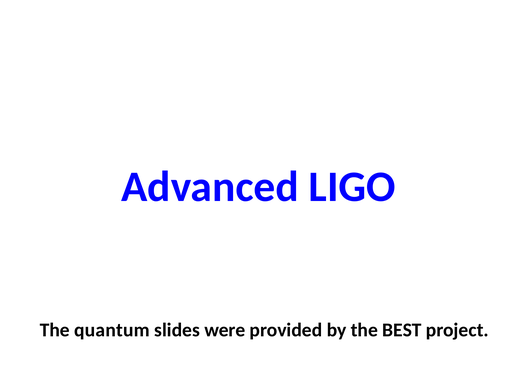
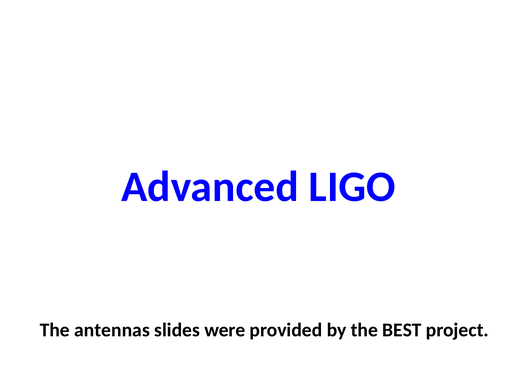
quantum: quantum -> antennas
